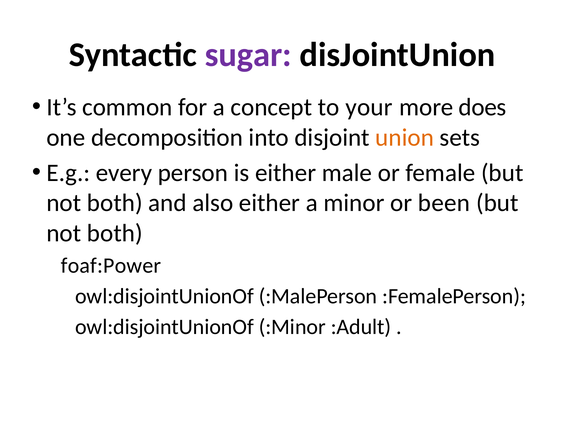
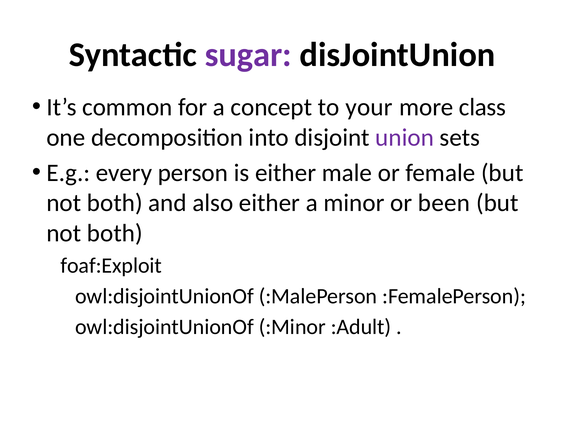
does: does -> class
union colour: orange -> purple
foaf:Power: foaf:Power -> foaf:Exploit
